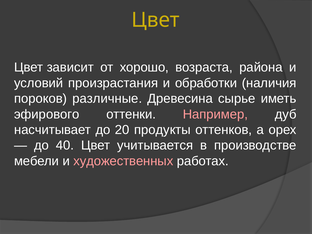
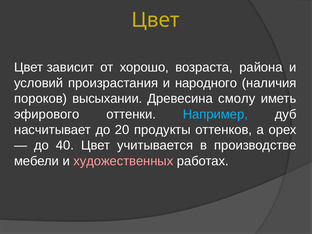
обработки: обработки -> народного
различные: различные -> высыхании
сырье: сырье -> смолу
Например colour: pink -> light blue
